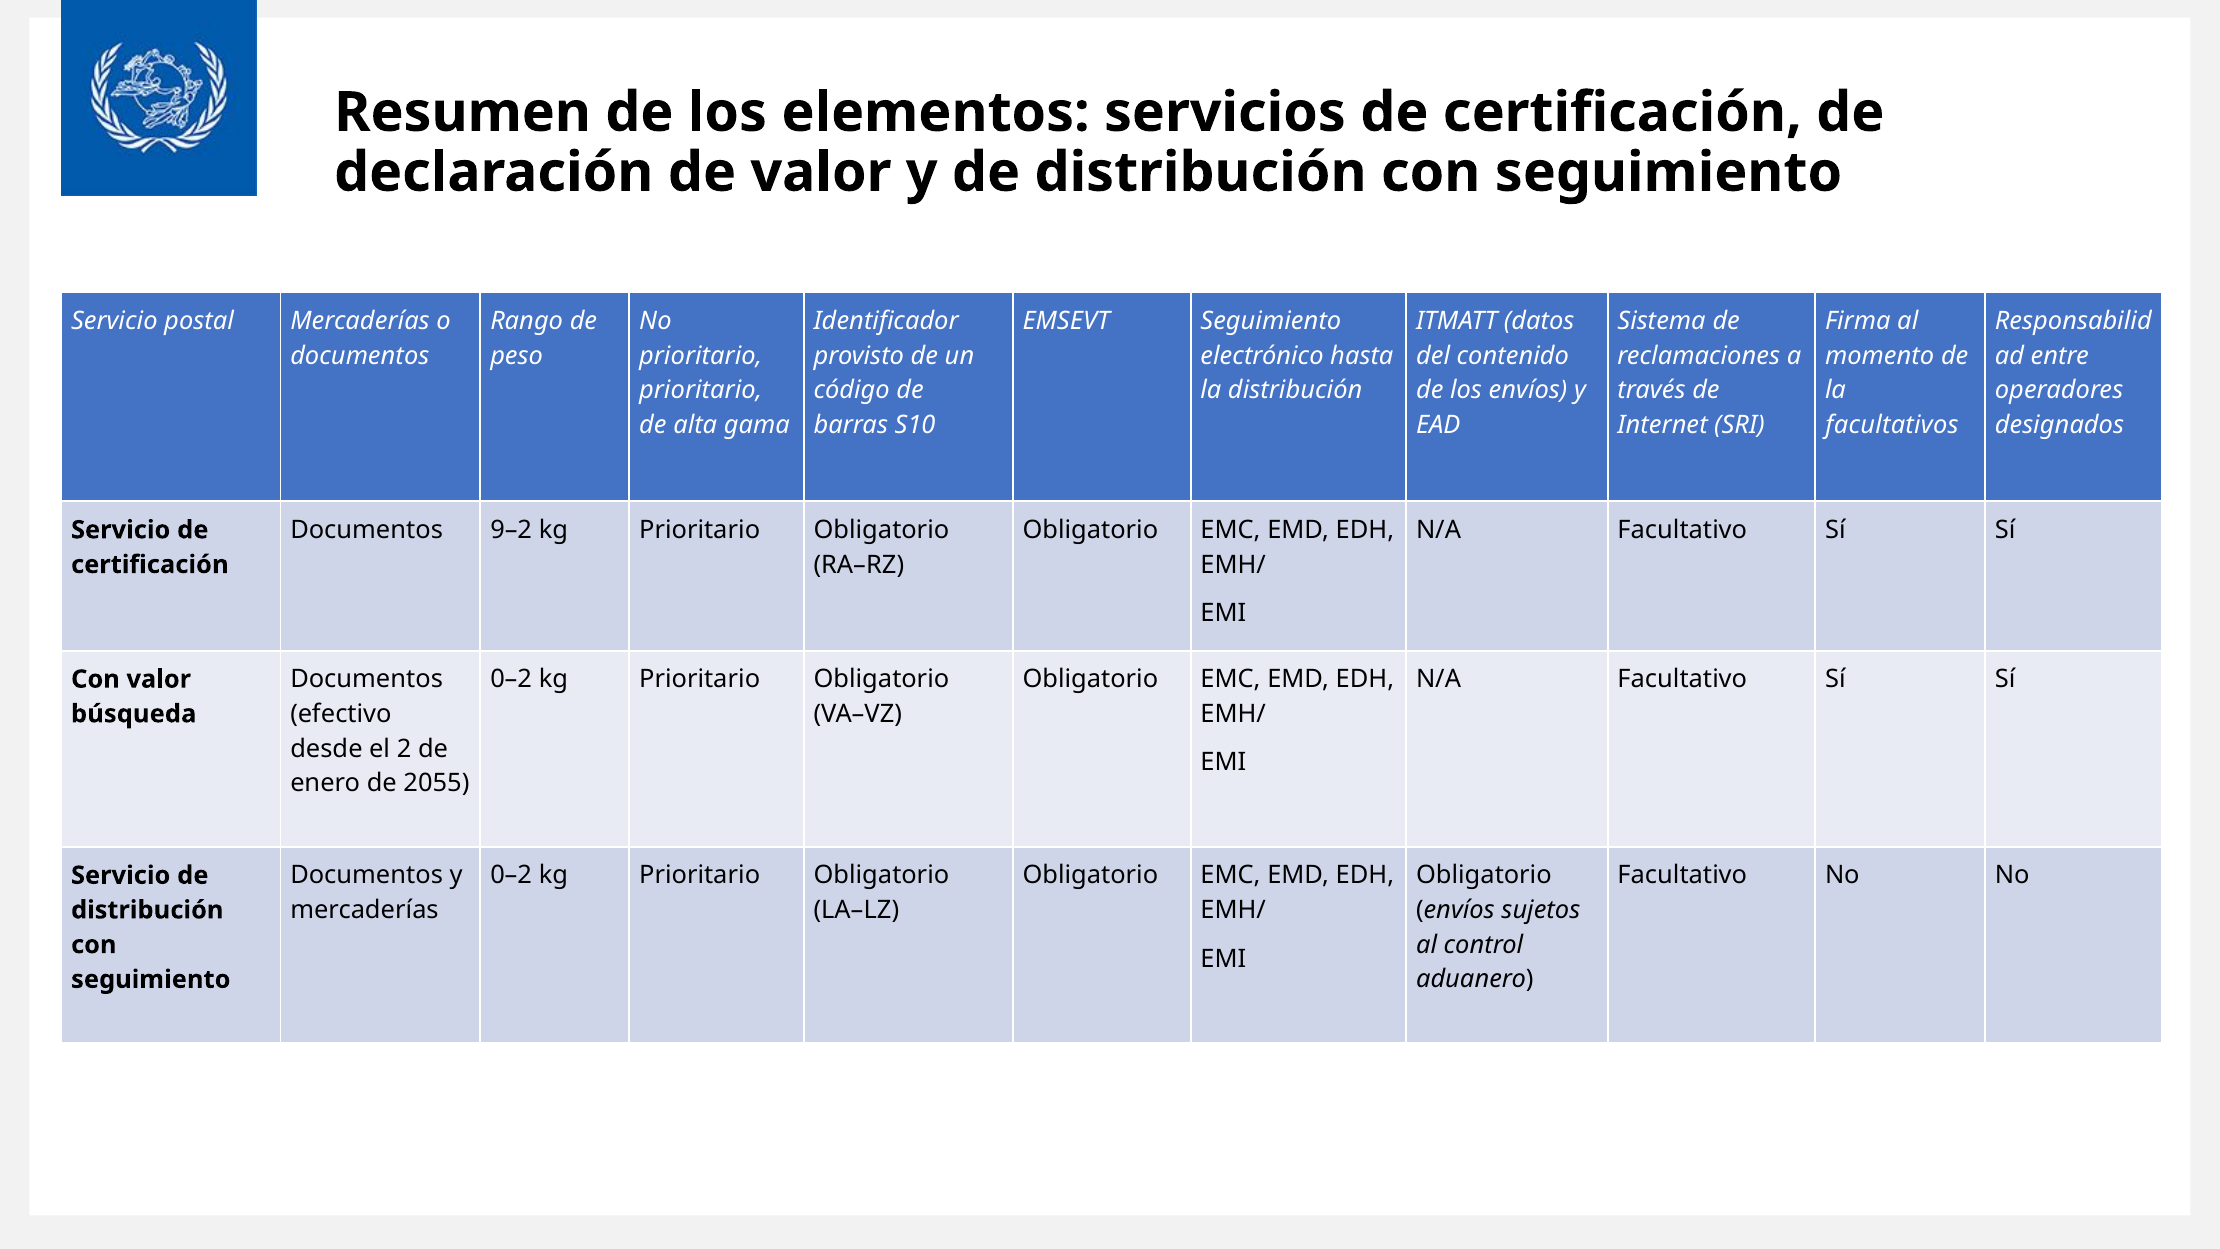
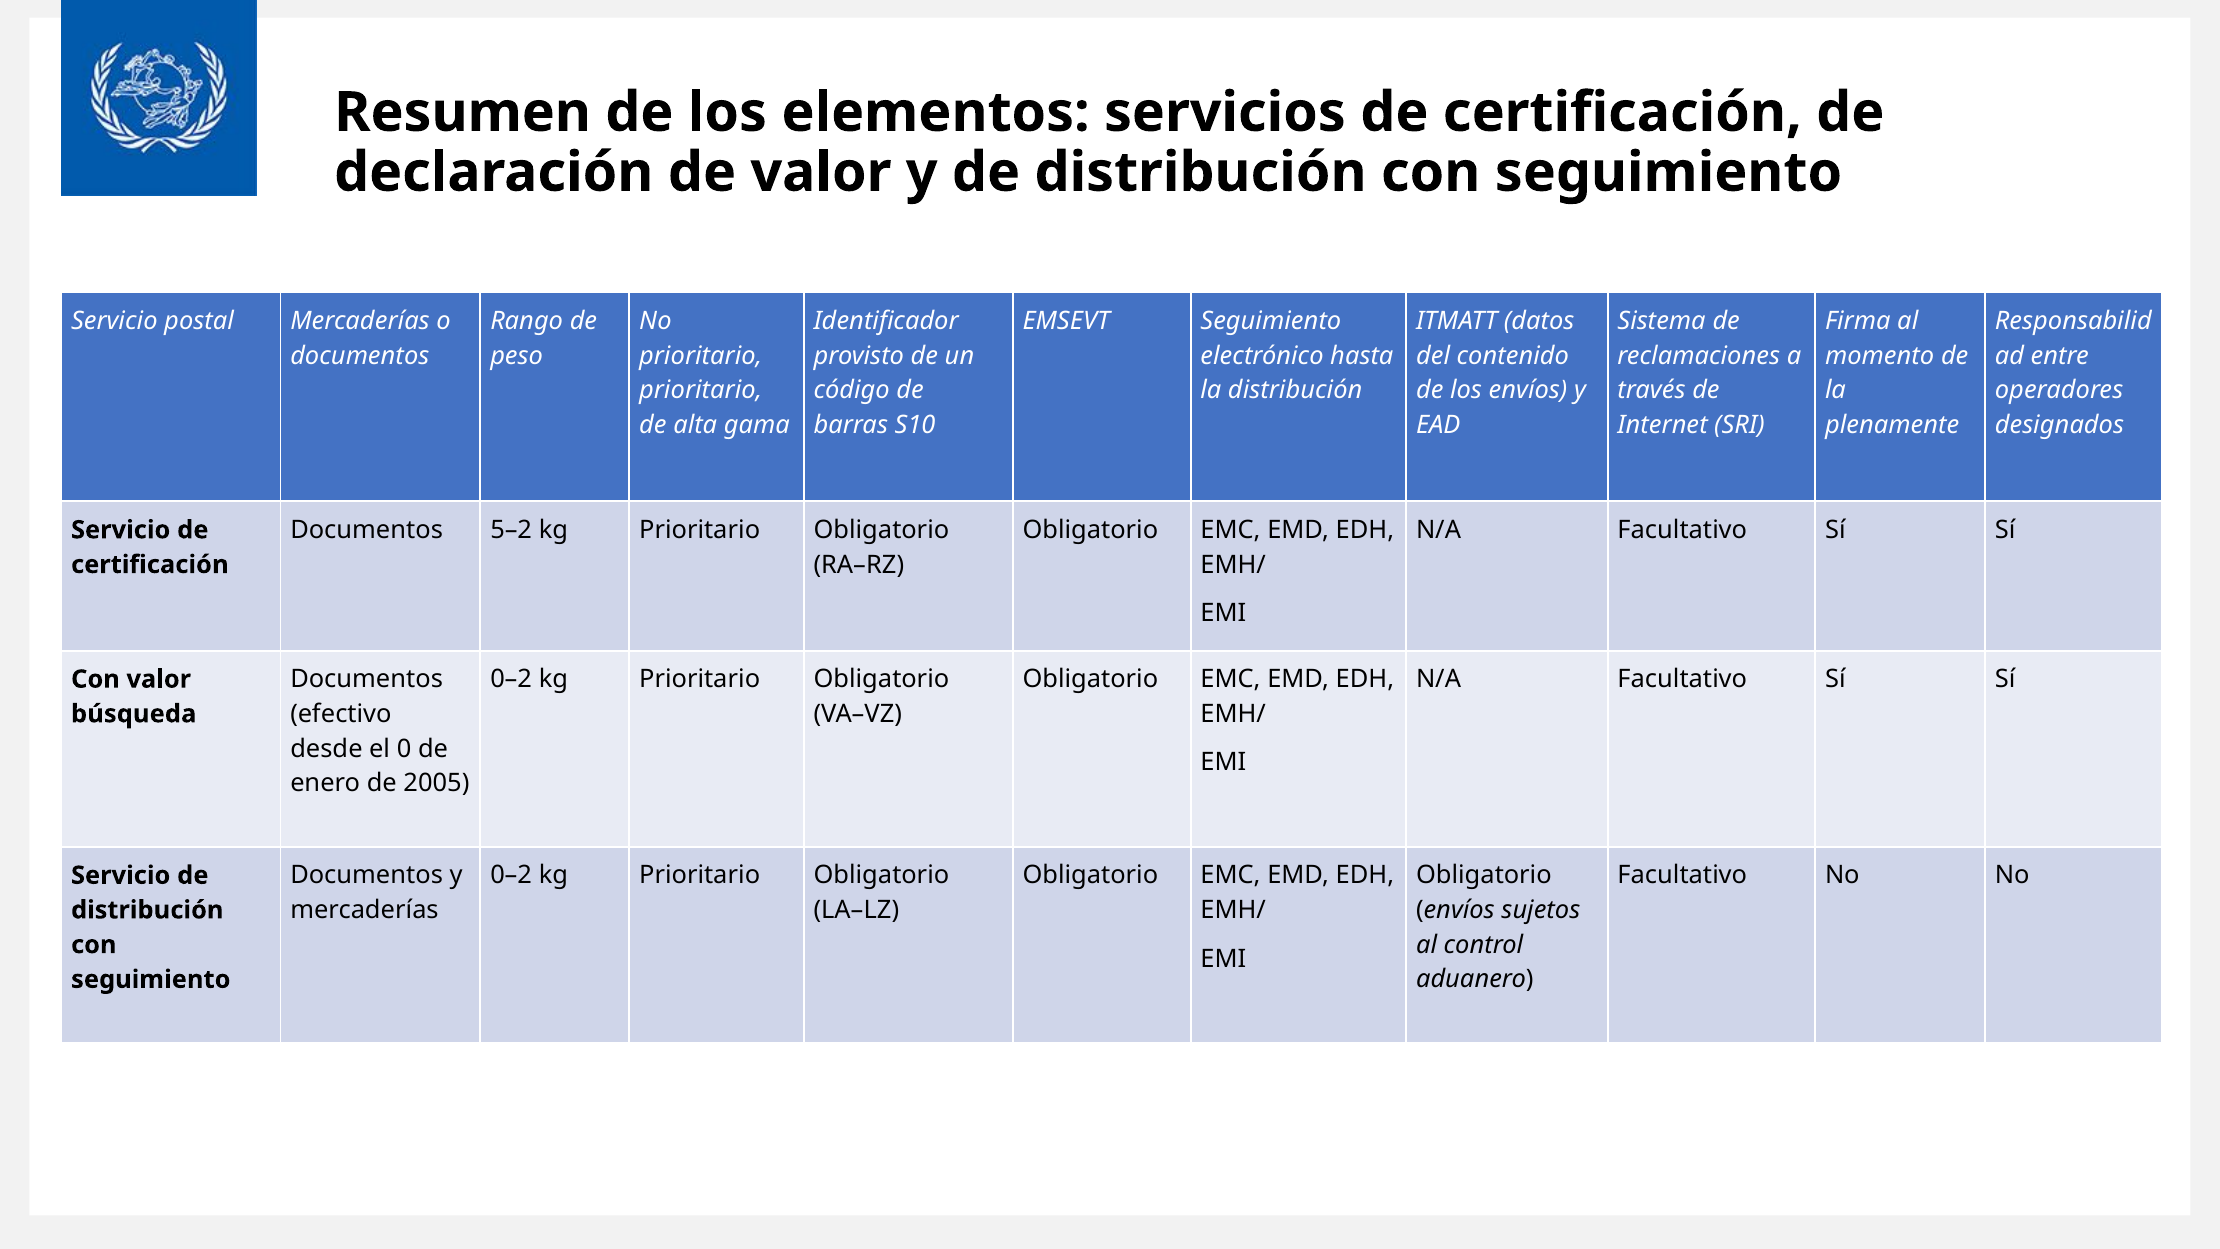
facultativos: facultativos -> plenamente
9–2: 9–2 -> 5–2
2: 2 -> 0
2055: 2055 -> 2005
